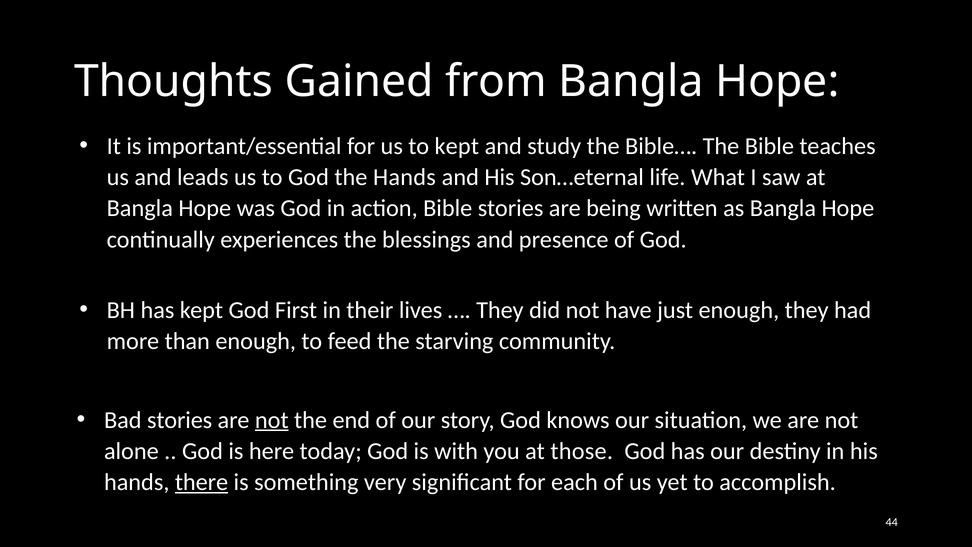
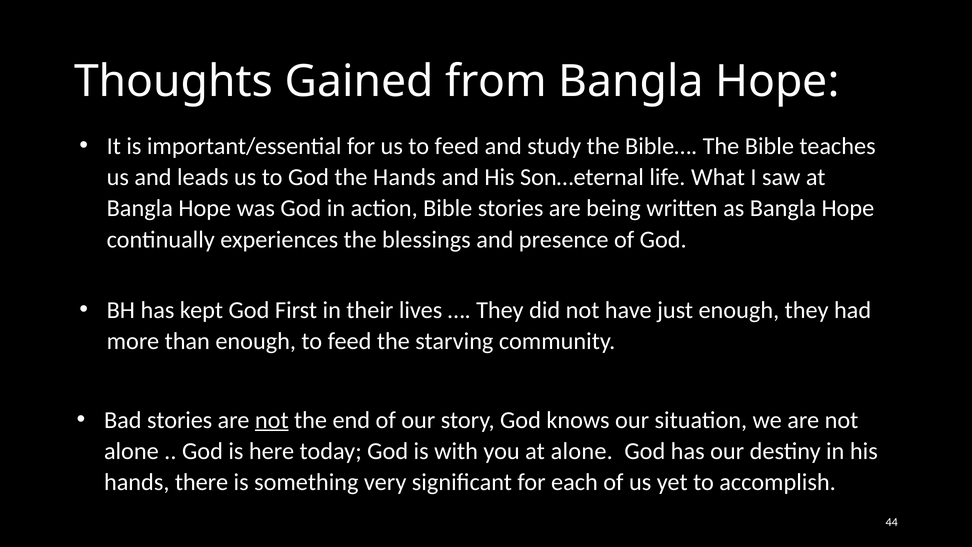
us to kept: kept -> feed
at those: those -> alone
there underline: present -> none
